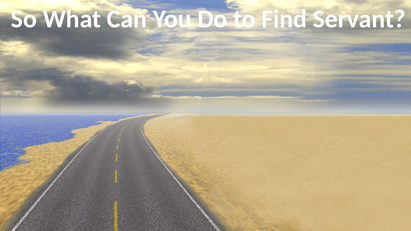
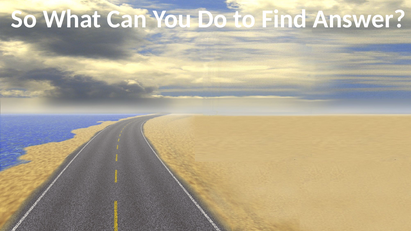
Servant: Servant -> Answer
